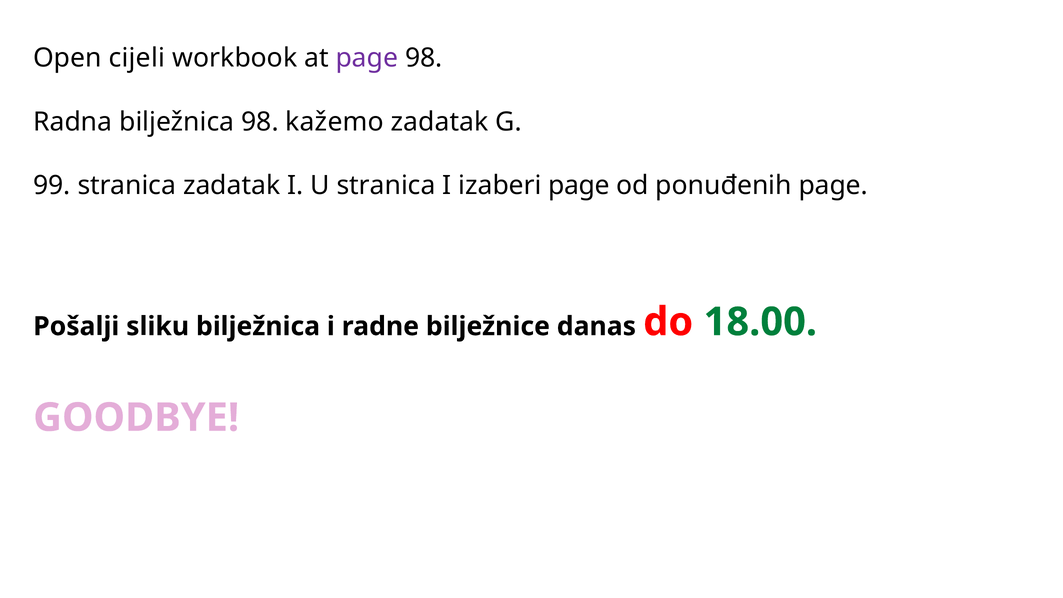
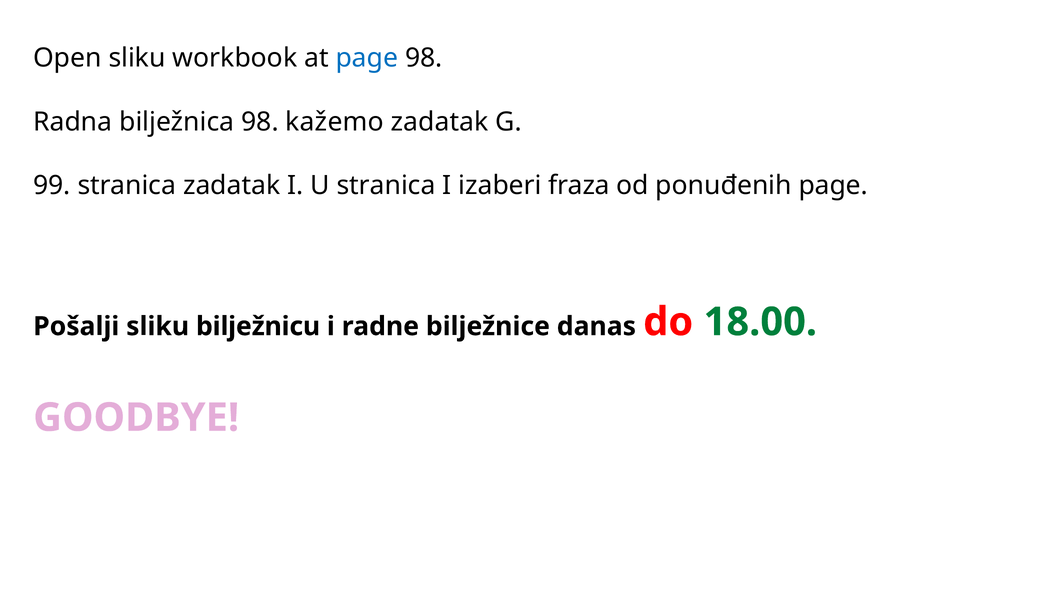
Open cijeli: cijeli -> sliku
page at (367, 58) colour: purple -> blue
izaberi page: page -> fraza
sliku bilježnica: bilježnica -> bilježnicu
